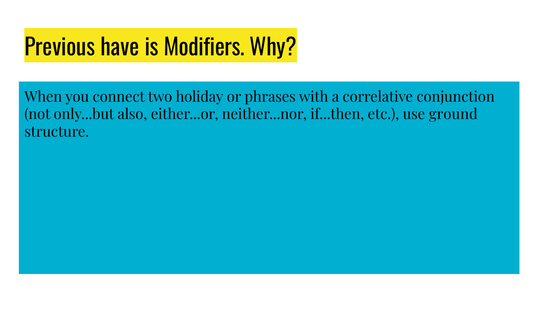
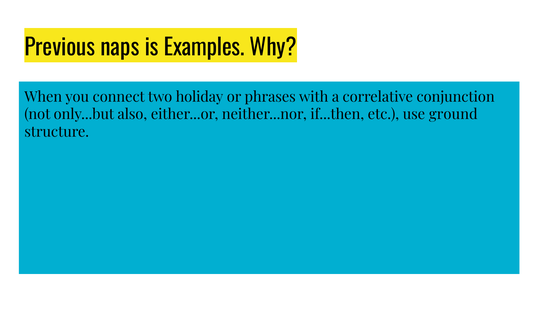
have: have -> naps
Modifiers: Modifiers -> Examples
